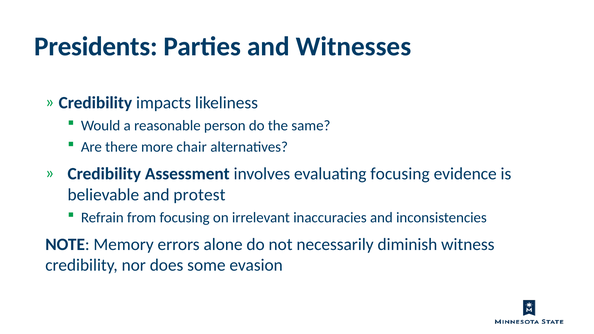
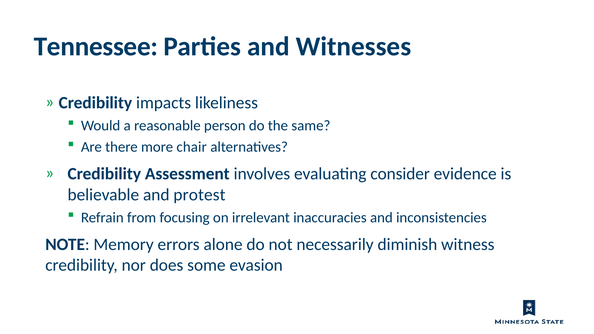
Presidents: Presidents -> Tennessee
evaluating focusing: focusing -> consider
